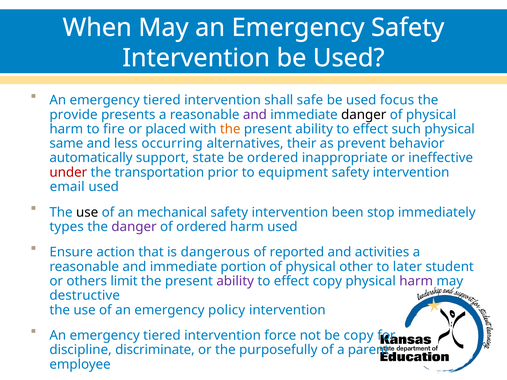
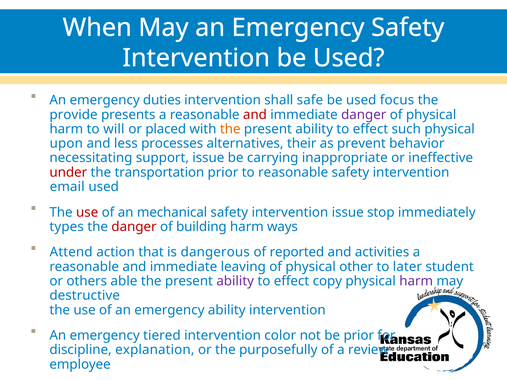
tiered at (162, 100): tiered -> duties
and at (255, 115) colour: purple -> red
danger at (364, 115) colour: black -> purple
fire: fire -> will
same: same -> upon
occurring: occurring -> processes
automatically: automatically -> necessitating
support state: state -> issue
be ordered: ordered -> carrying
to equipment: equipment -> reasonable
use at (87, 212) colour: black -> red
intervention been: been -> issue
danger at (134, 227) colour: purple -> red
of ordered: ordered -> building
harm used: used -> ways
Ensure: Ensure -> Attend
portion: portion -> leaving
limit: limit -> able
emergency policy: policy -> ability
force: force -> color
be copy: copy -> prior
discriminate: discriminate -> explanation
parent: parent -> review
